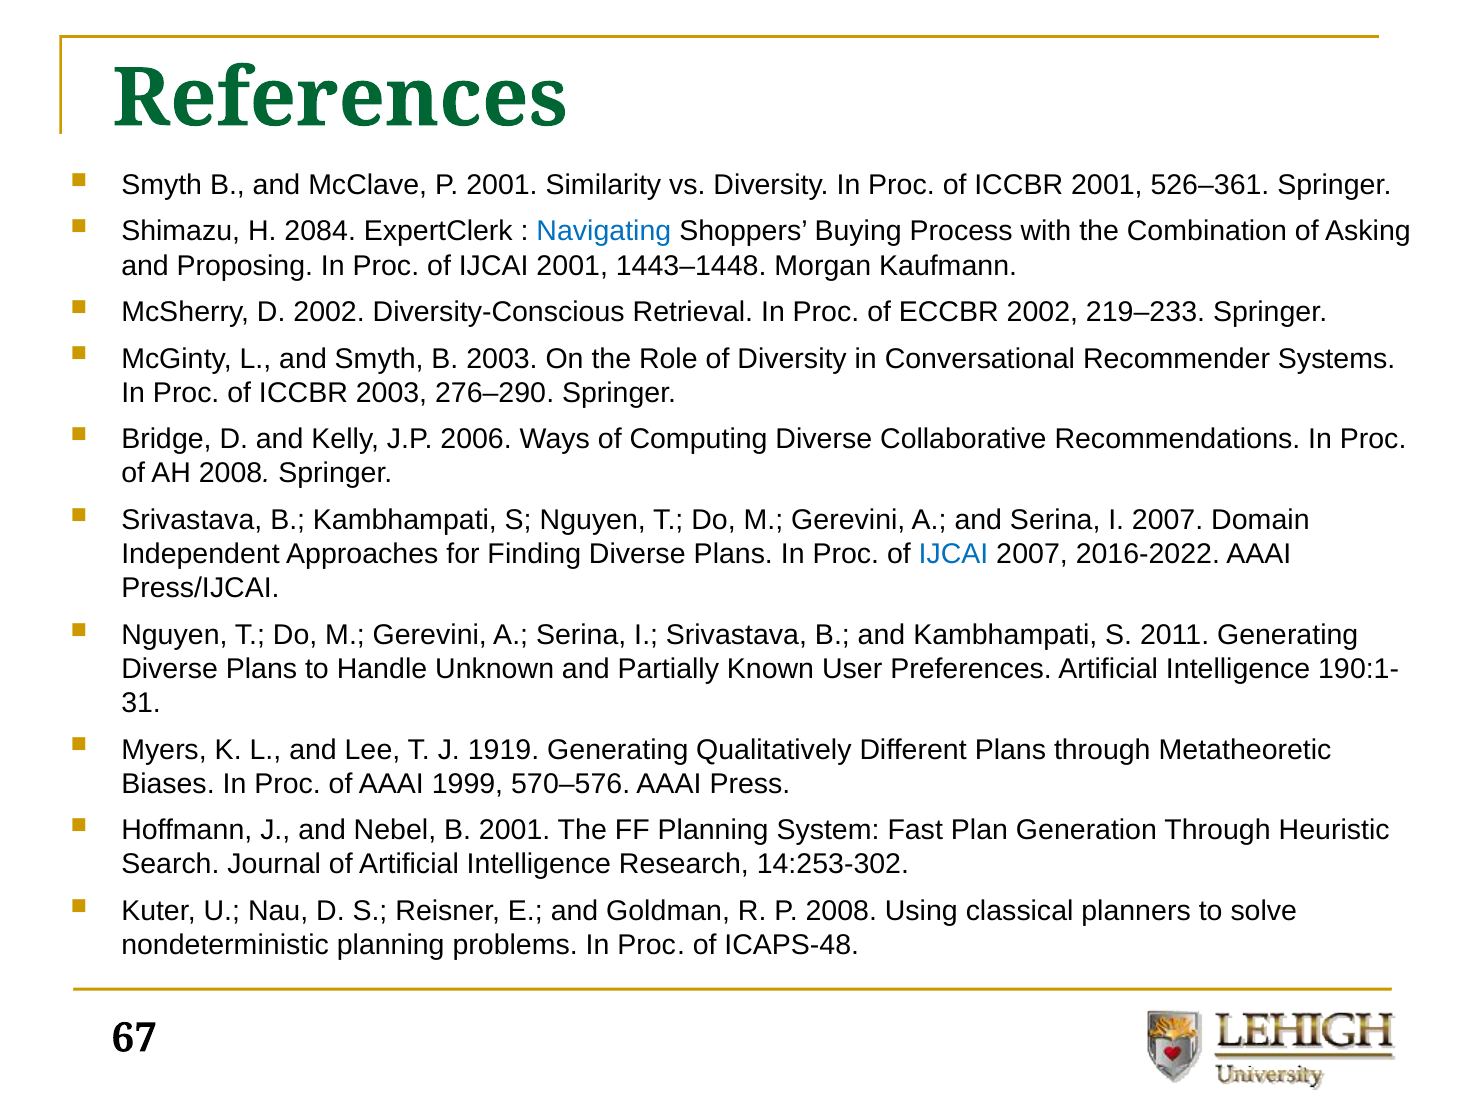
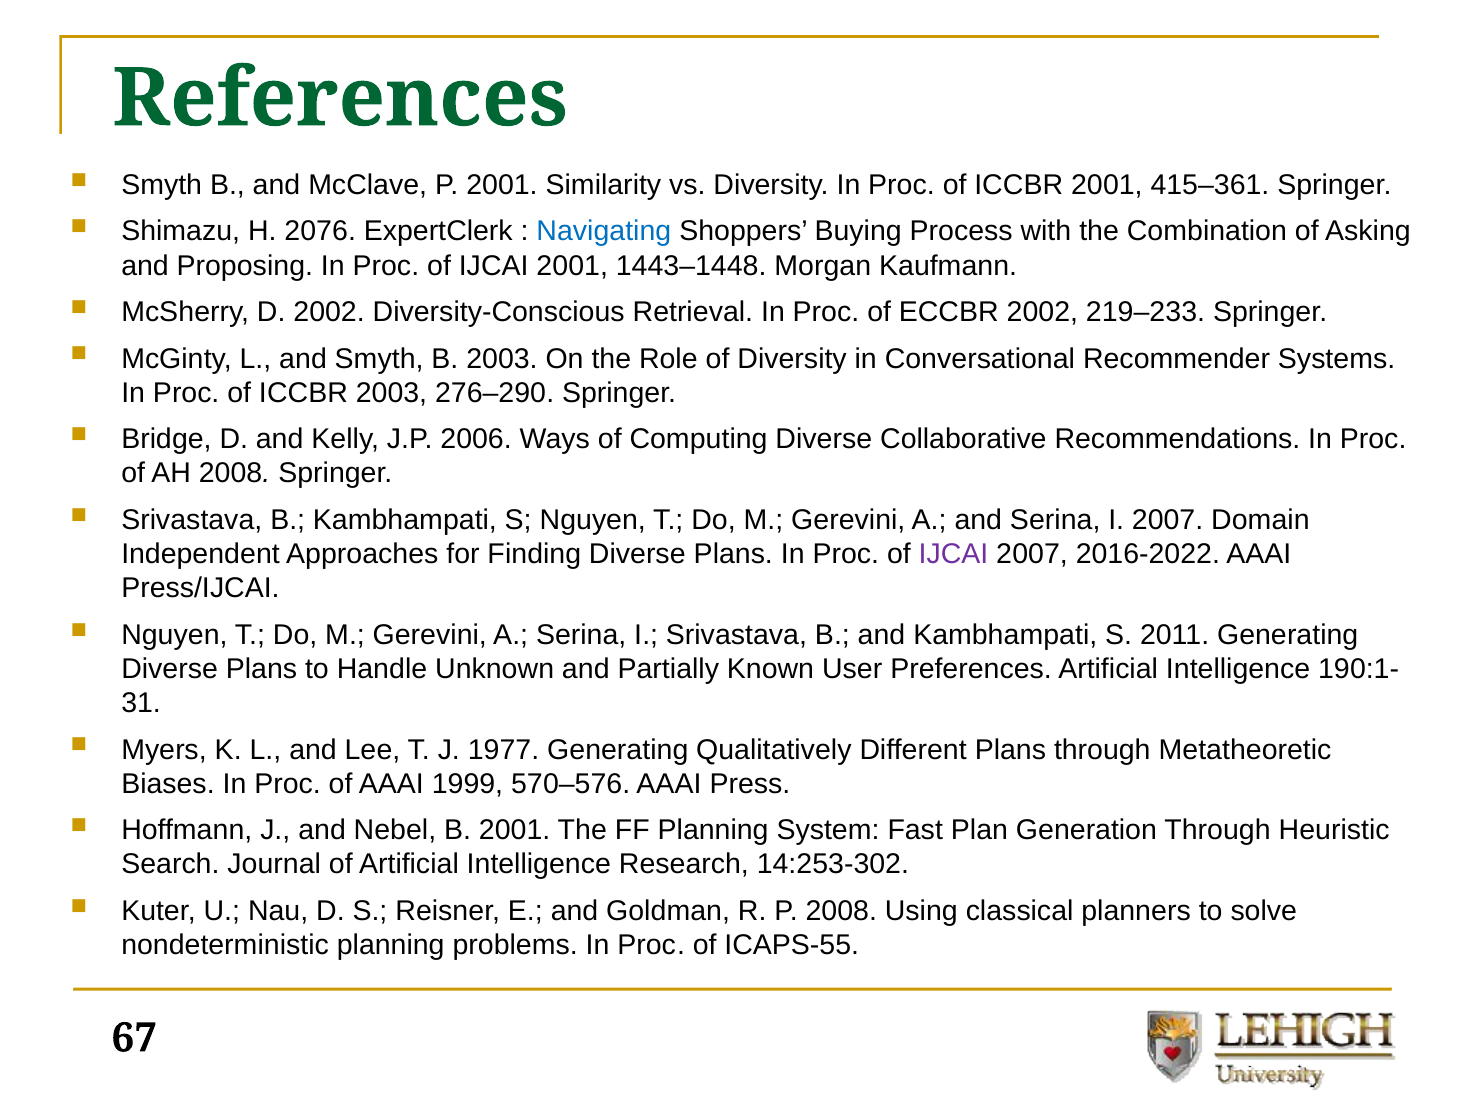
526–361: 526–361 -> 415–361
2084: 2084 -> 2076
IJCAI at (954, 554) colour: blue -> purple
1919: 1919 -> 1977
ICAPS-48: ICAPS-48 -> ICAPS-55
